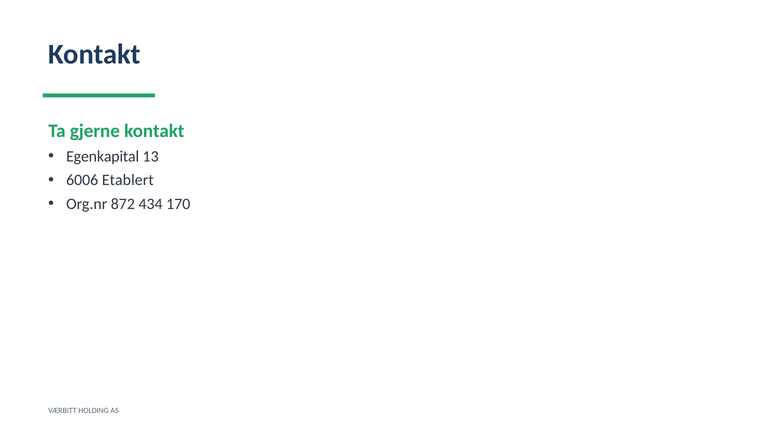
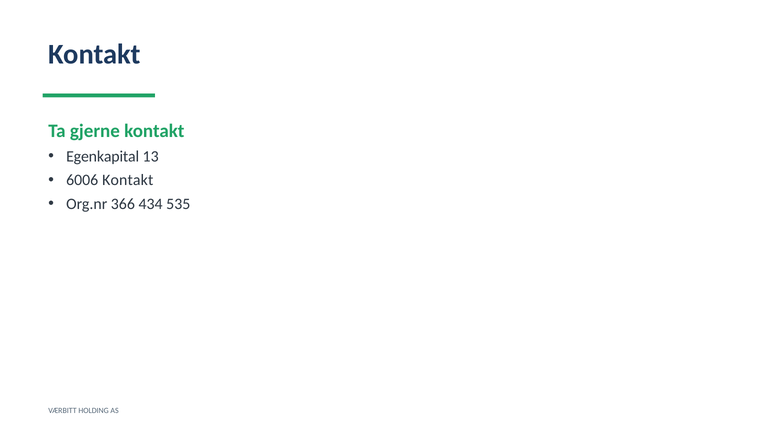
6006 Etablert: Etablert -> Kontakt
872: 872 -> 366
170: 170 -> 535
